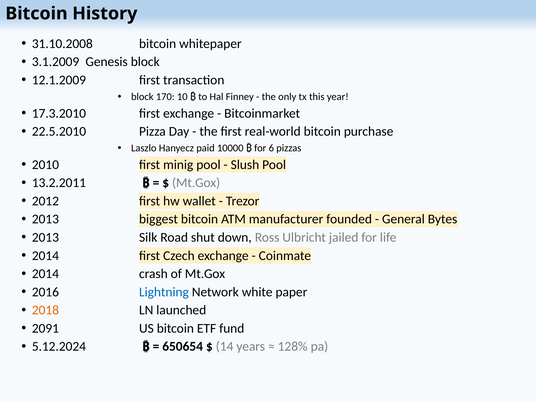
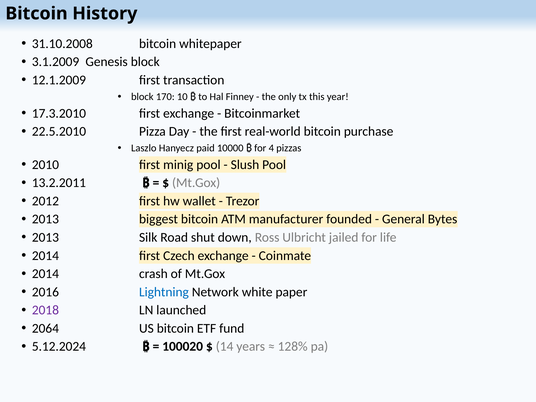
6: 6 -> 4
2018 colour: orange -> purple
2091: 2091 -> 2064
650654: 650654 -> 100020
